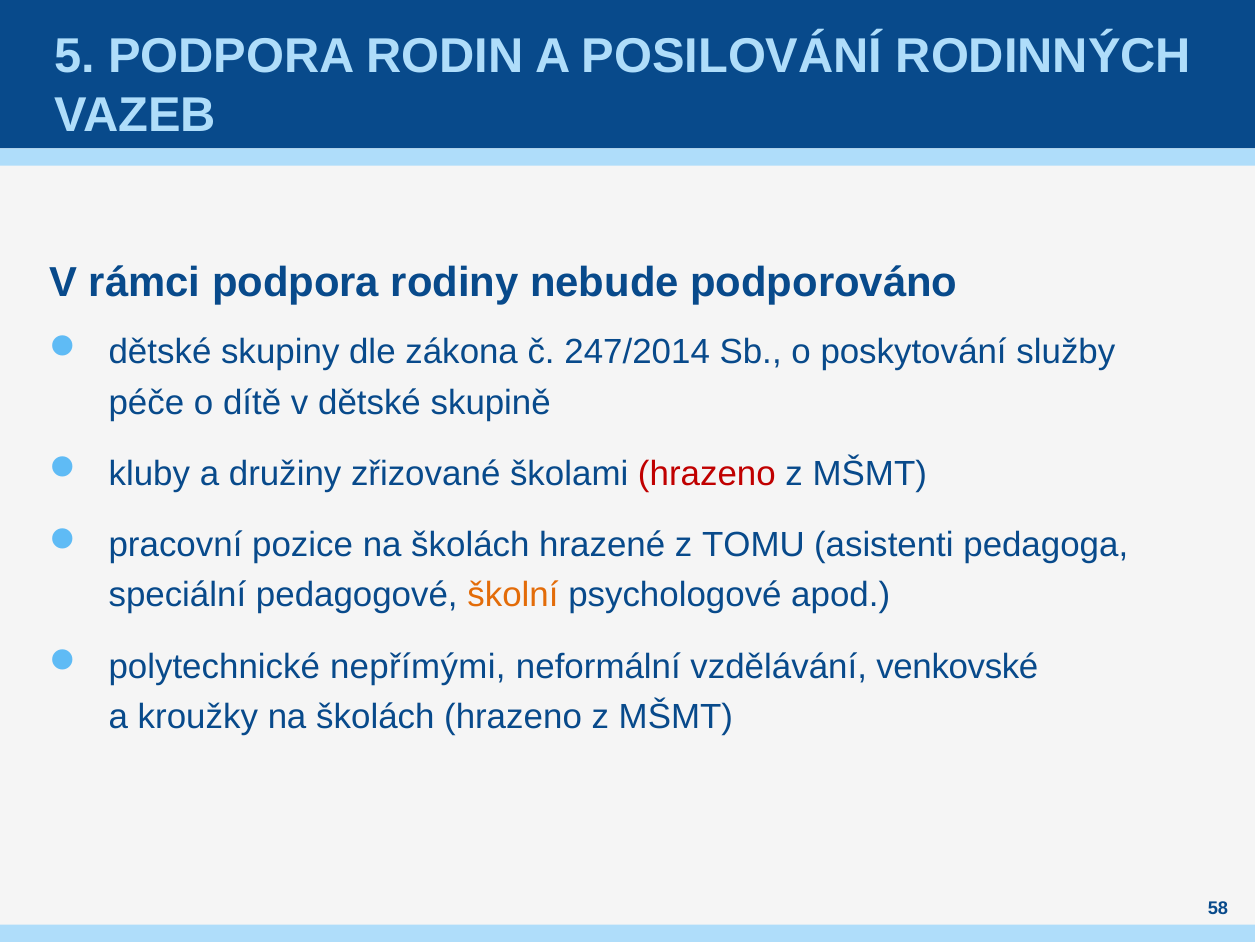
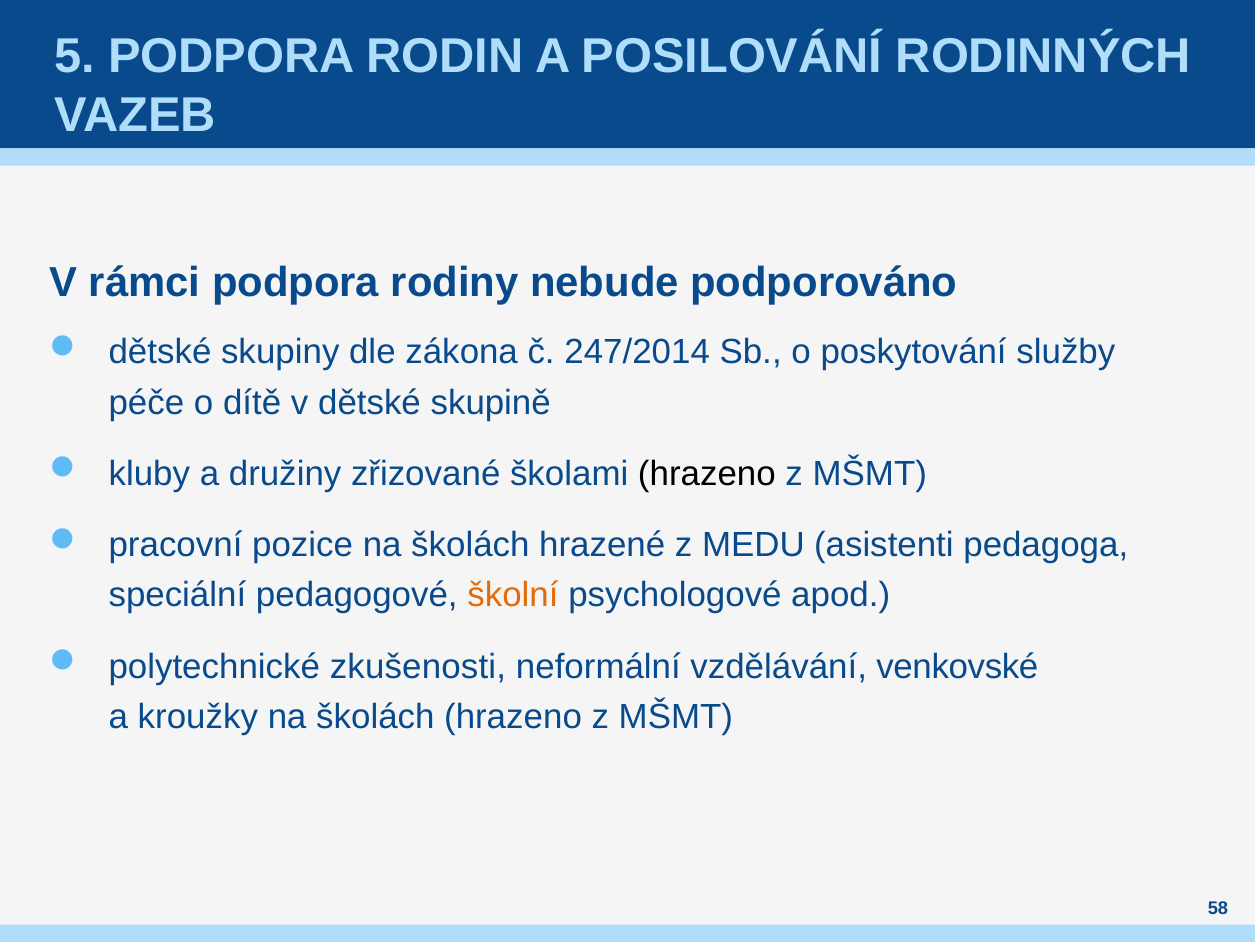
hrazeno at (707, 474) colour: red -> black
TOMU: TOMU -> MEDU
nepřímými: nepřímými -> zkušenosti
